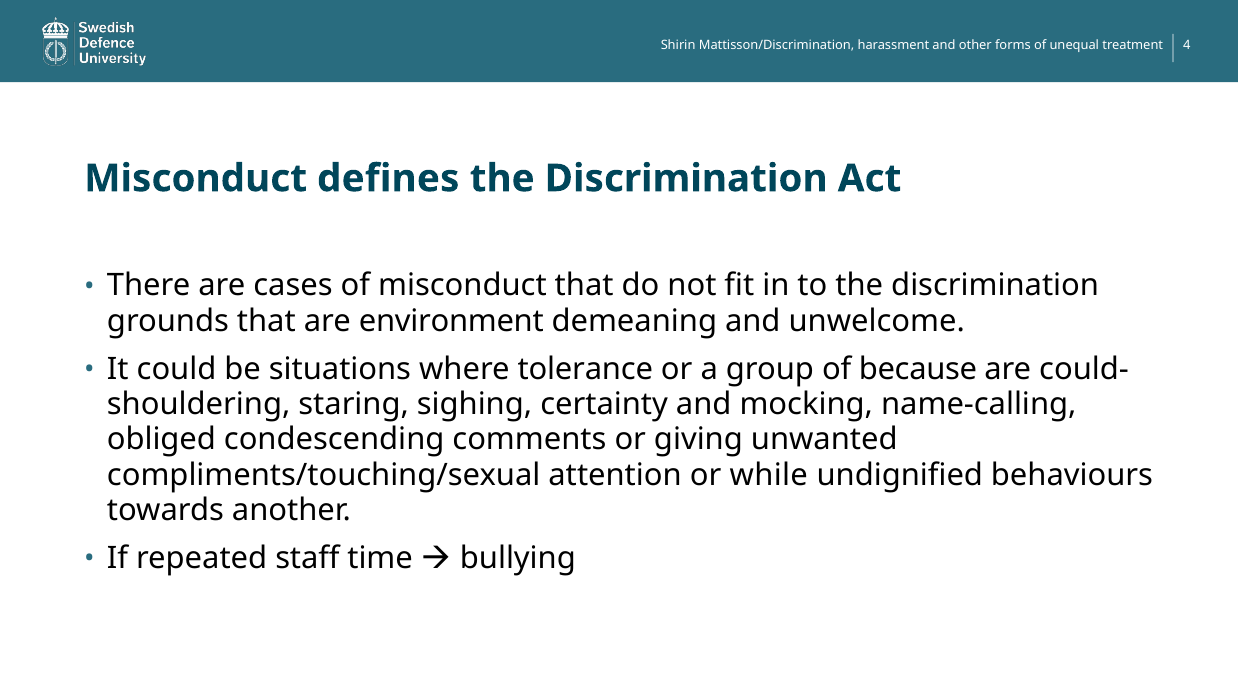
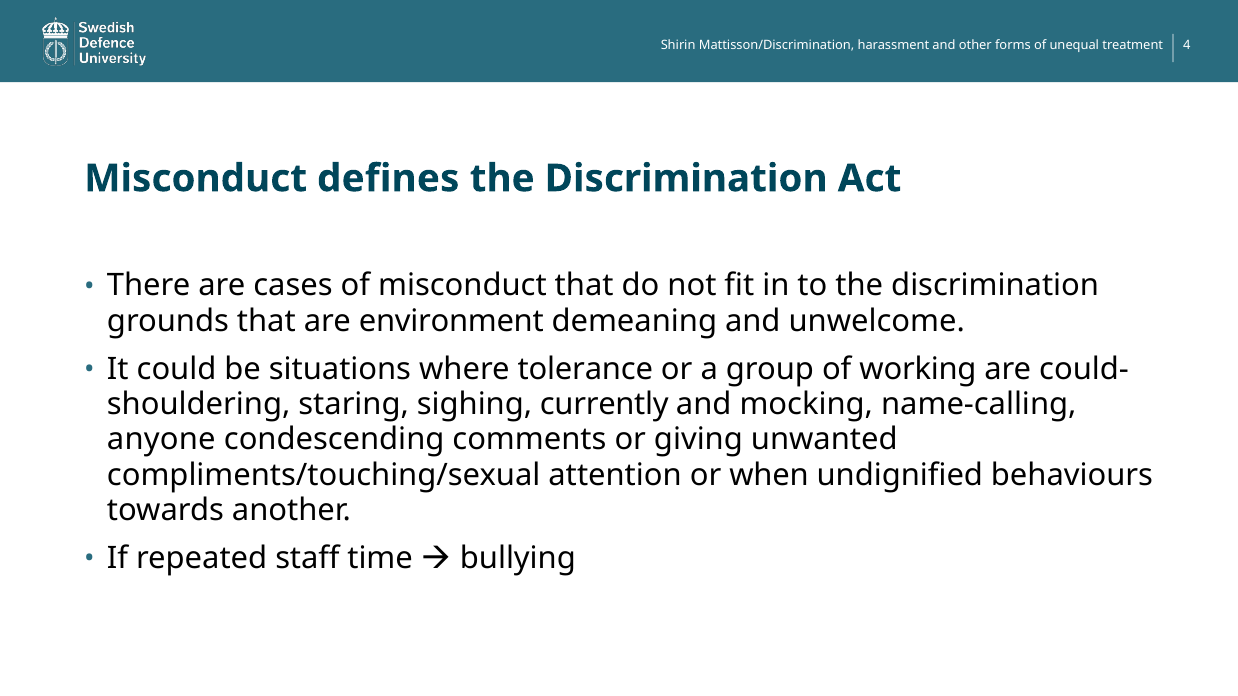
because: because -> working
certainty: certainty -> currently
obliged: obliged -> anyone
while: while -> when
